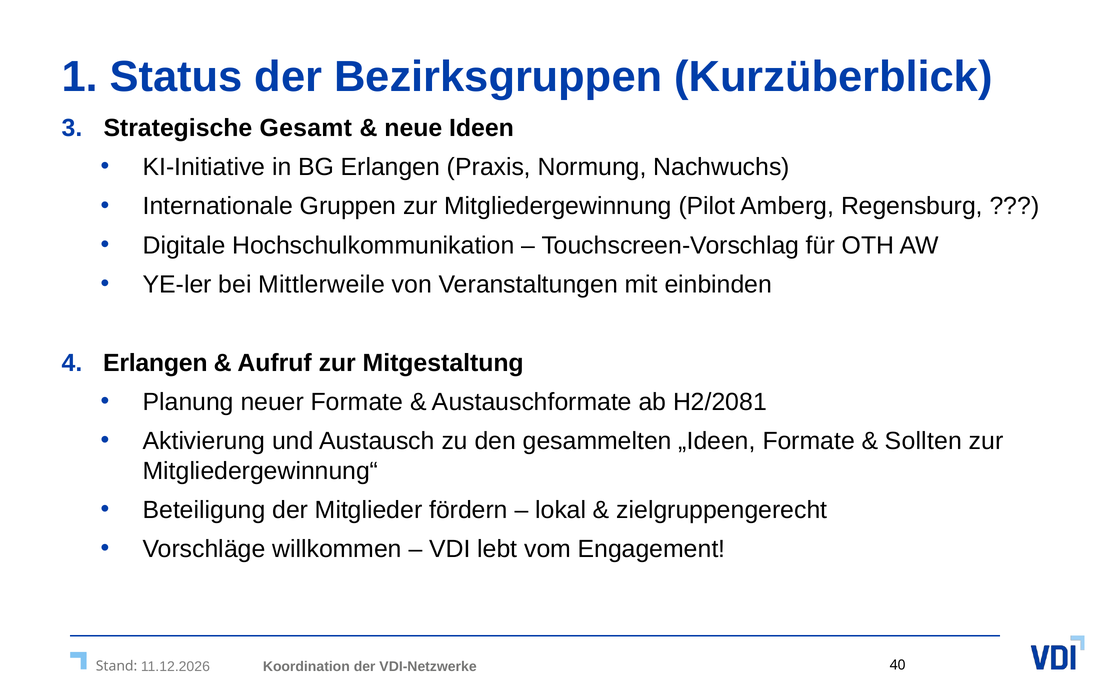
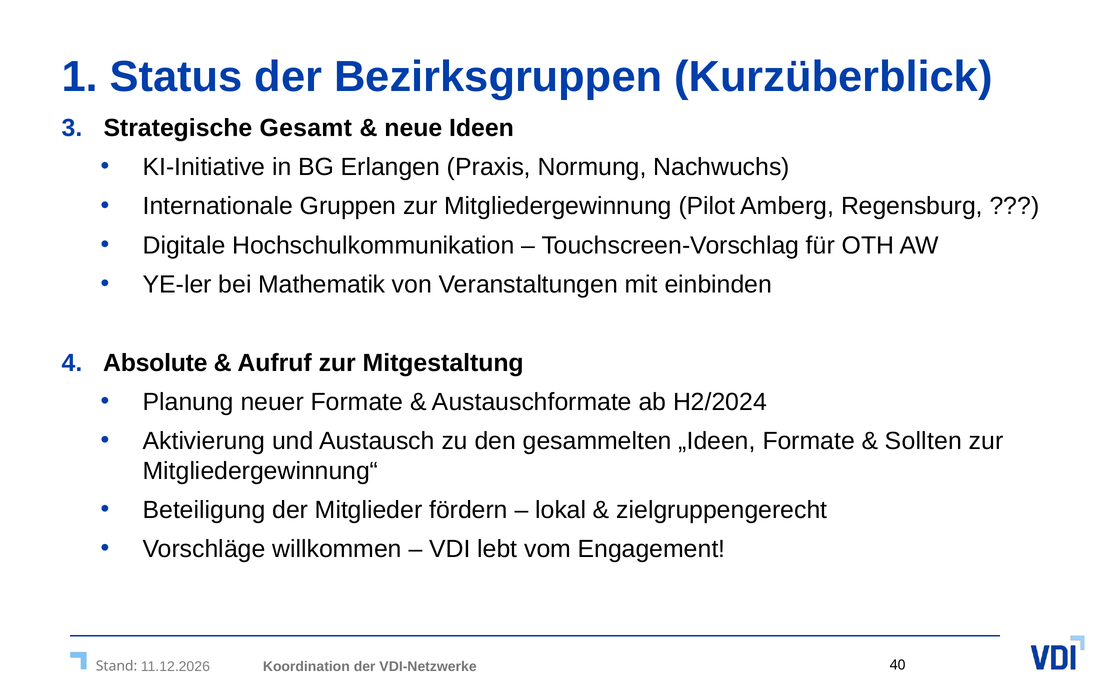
Mittlerweile: Mittlerweile -> Mathematik
Erlangen at (155, 363): Erlangen -> Absolute
H2/2081: H2/2081 -> H2/2024
